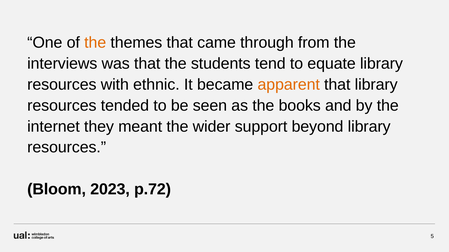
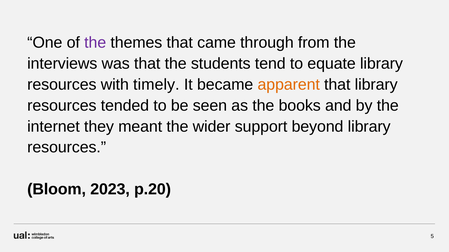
the at (95, 43) colour: orange -> purple
ethnic: ethnic -> timely
p.72: p.72 -> p.20
